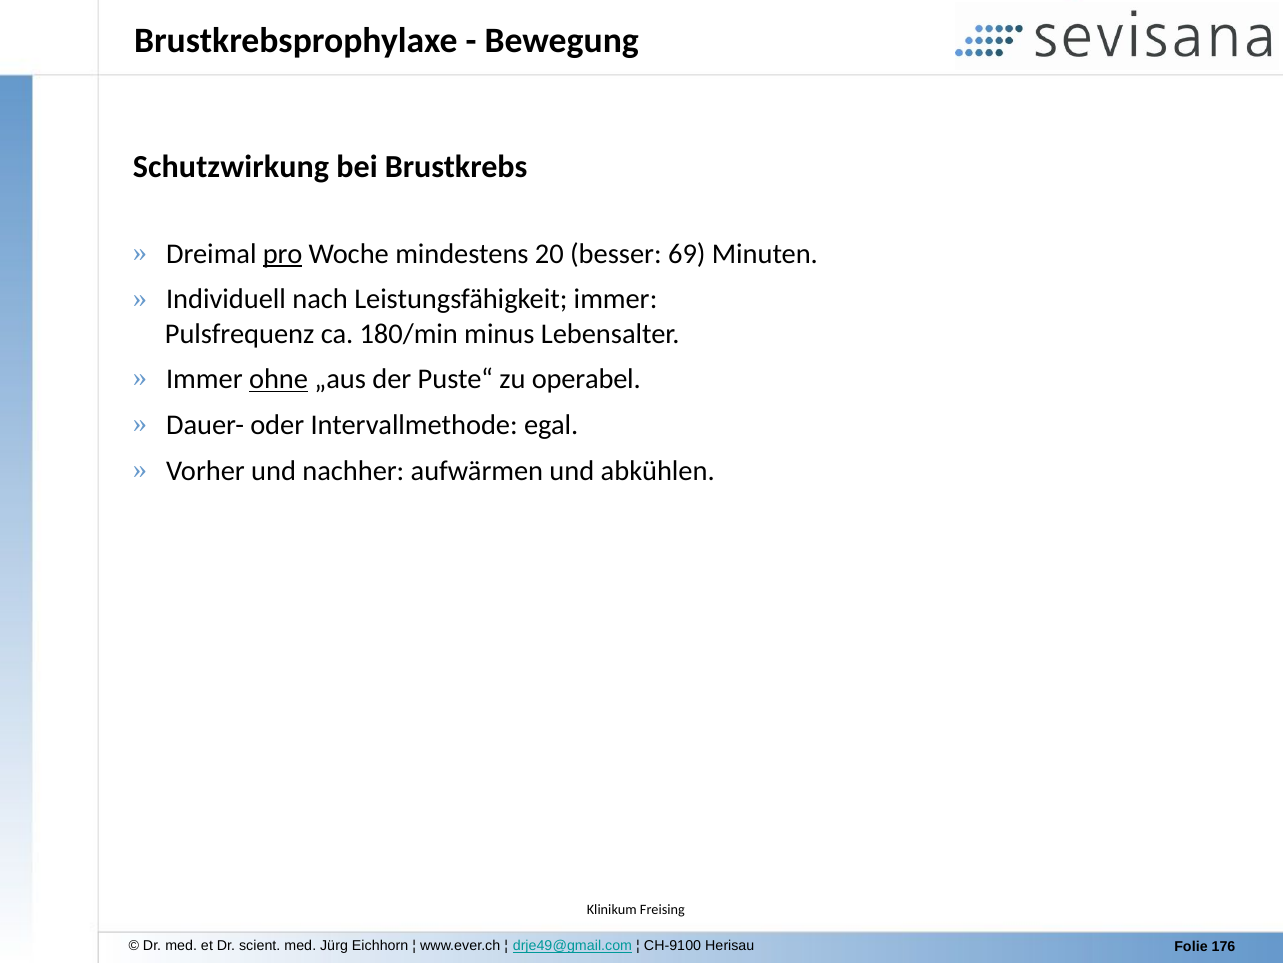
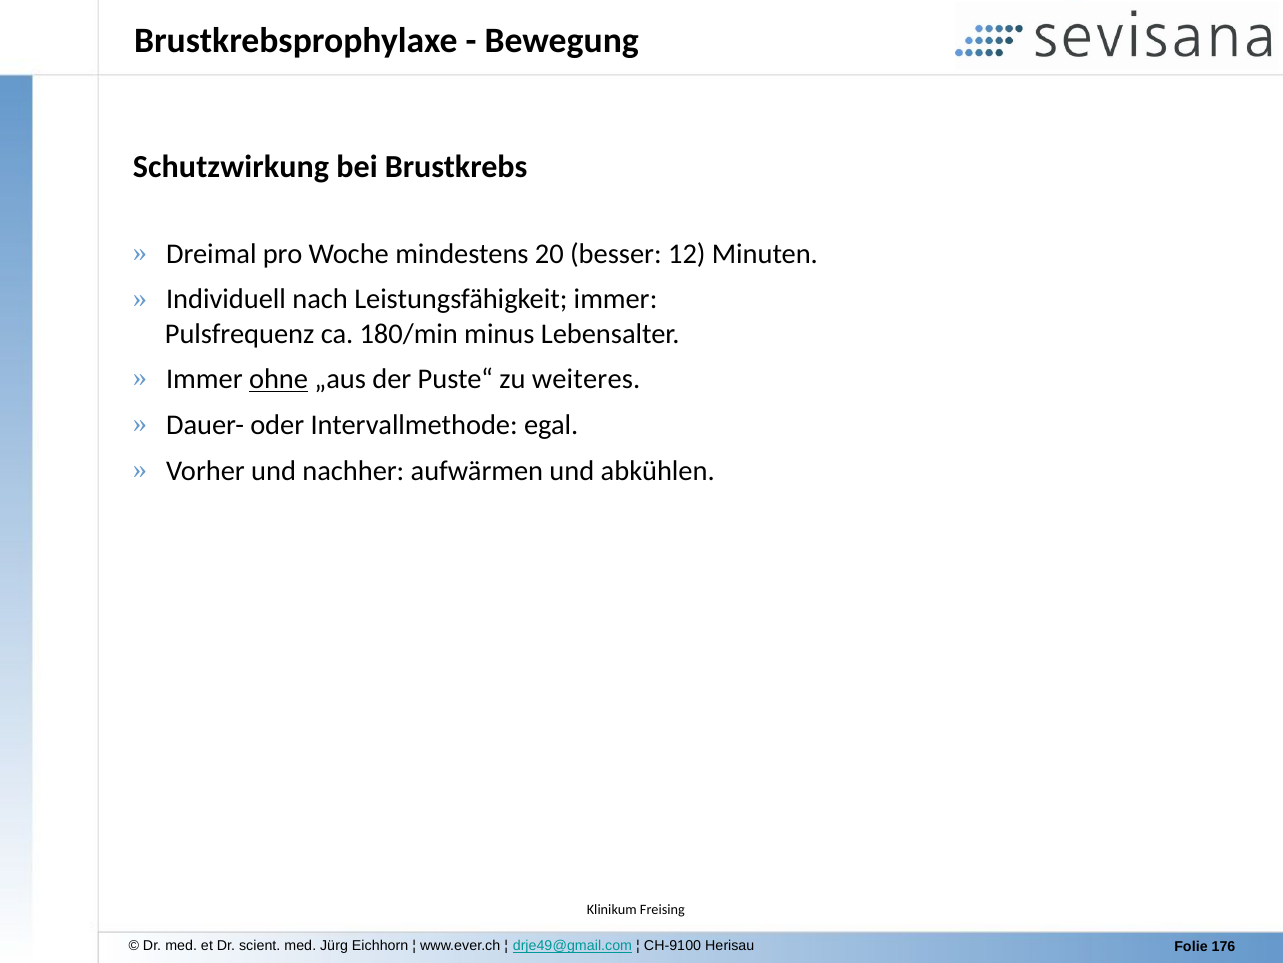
pro underline: present -> none
69: 69 -> 12
operabel: operabel -> weiteres
